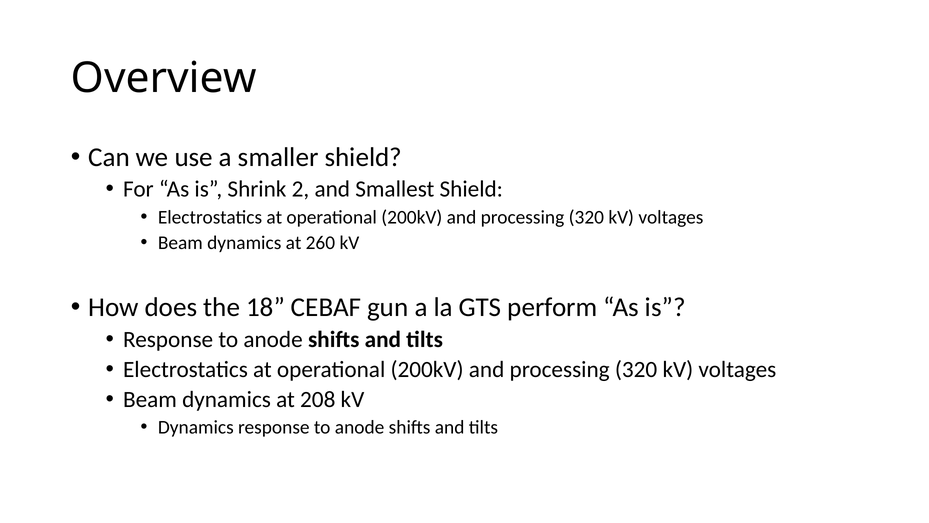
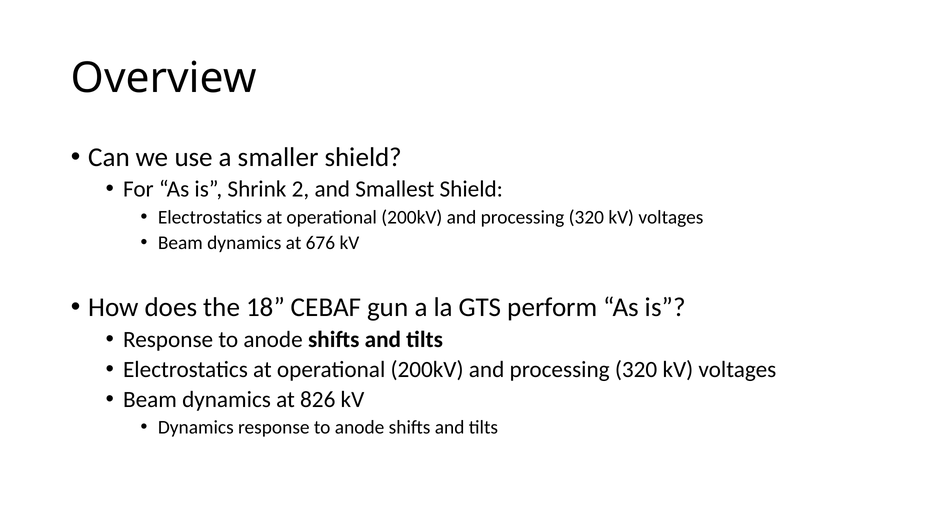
260: 260 -> 676
208: 208 -> 826
